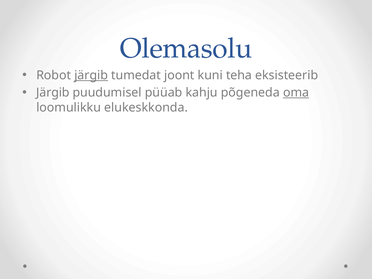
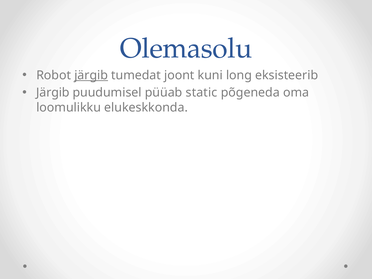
teha: teha -> long
kahju: kahju -> static
oma underline: present -> none
